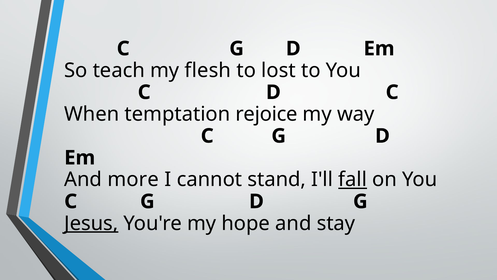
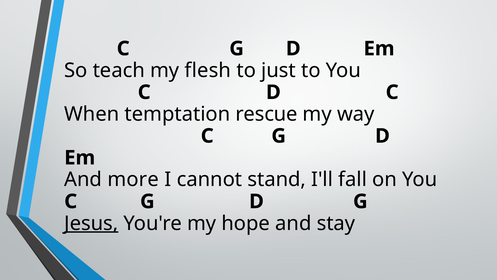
lost: lost -> just
rejoice: rejoice -> rescue
fall underline: present -> none
